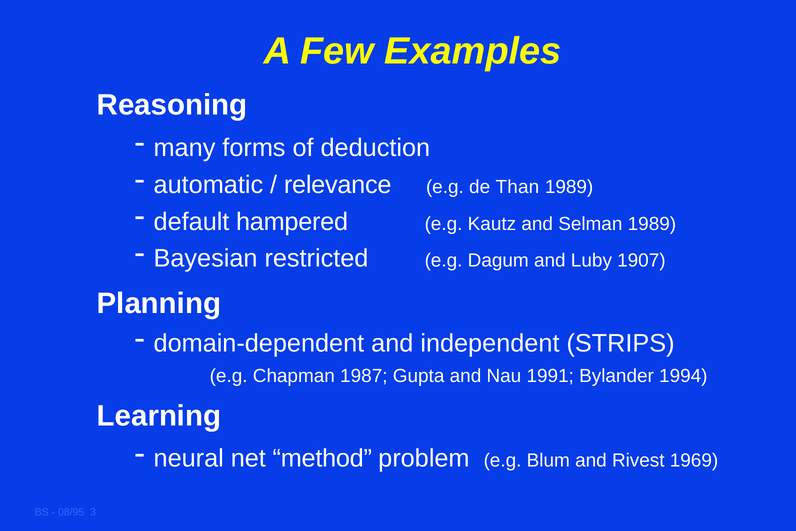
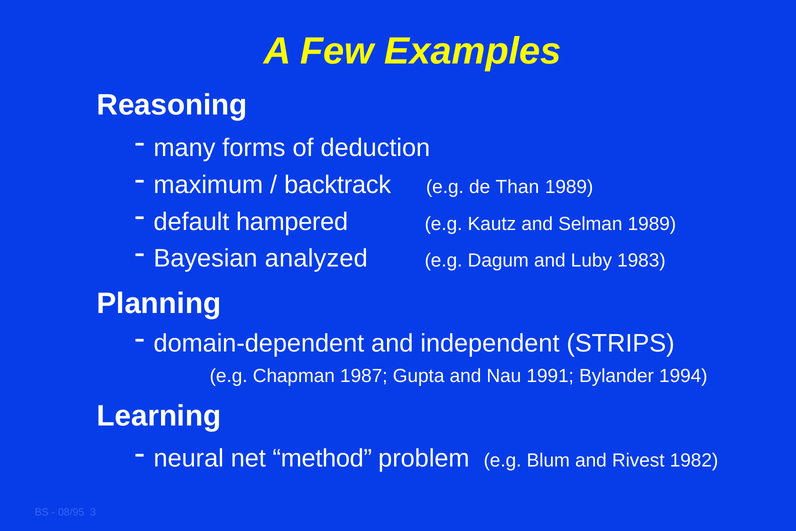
automatic: automatic -> maximum
relevance: relevance -> backtrack
restricted: restricted -> analyzed
1907: 1907 -> 1983
1969: 1969 -> 1982
